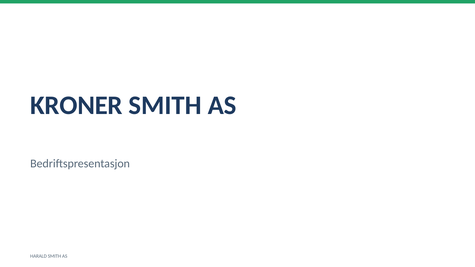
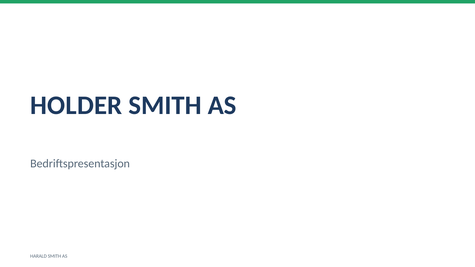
KRONER: KRONER -> HOLDER
